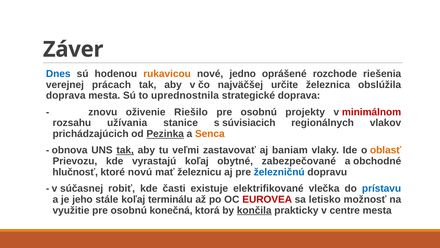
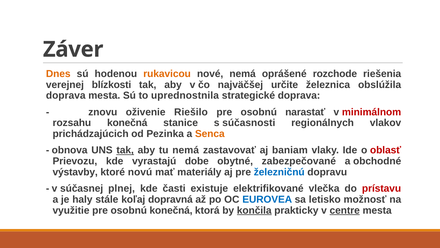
Dnes colour: blue -> orange
nové jedno: jedno -> nemá
prácach: prácach -> blízkosti
projekty: projekty -> narastať
rozsahu užívania: užívania -> konečná
súvisiacich: súvisiacich -> súčasnosti
Pezinka underline: present -> none
tu veľmi: veľmi -> nemá
oblasť colour: orange -> red
vyrastajú koľaj: koľaj -> dobe
hlučnosť: hlučnosť -> výstavby
železnicu: železnicu -> materiály
robiť: robiť -> plnej
prístavu colour: blue -> red
jeho: jeho -> haly
terminálu: terminálu -> dopravná
EUROVEA colour: red -> blue
centre underline: none -> present
